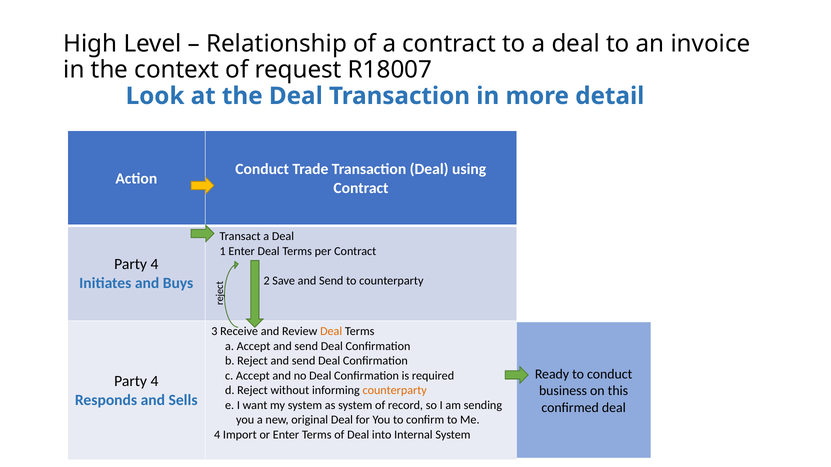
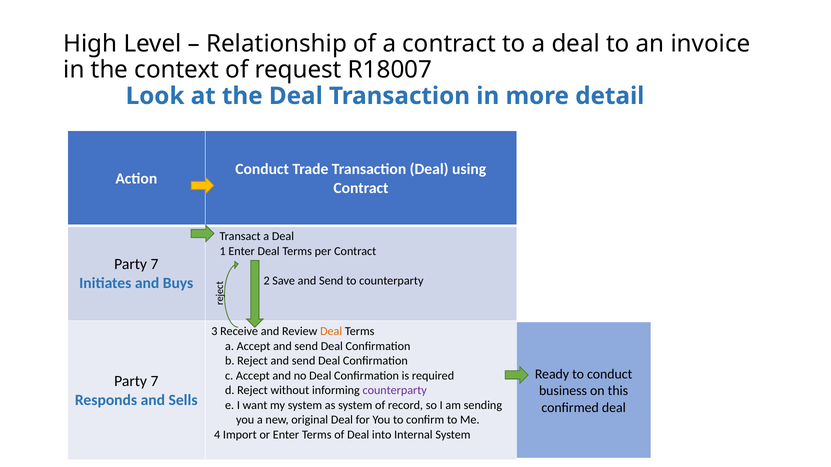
4 at (155, 264): 4 -> 7
4 at (155, 381): 4 -> 7
counterparty at (395, 391) colour: orange -> purple
